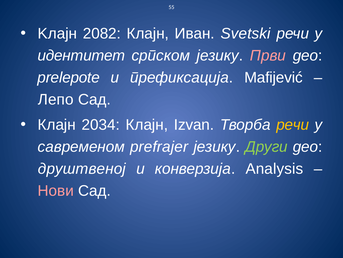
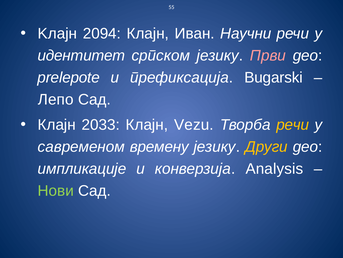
2082: 2082 -> 2094
Svetski: Svetski -> Научни
Mafijević: Mafijević -> Bugarski
2034: 2034 -> 2033
Izvan: Izvan -> Vezu
prefrajer: prefrajer -> времену
Други colour: light green -> yellow
друштвеној: друштвеној -> импликације
Нови colour: pink -> light green
